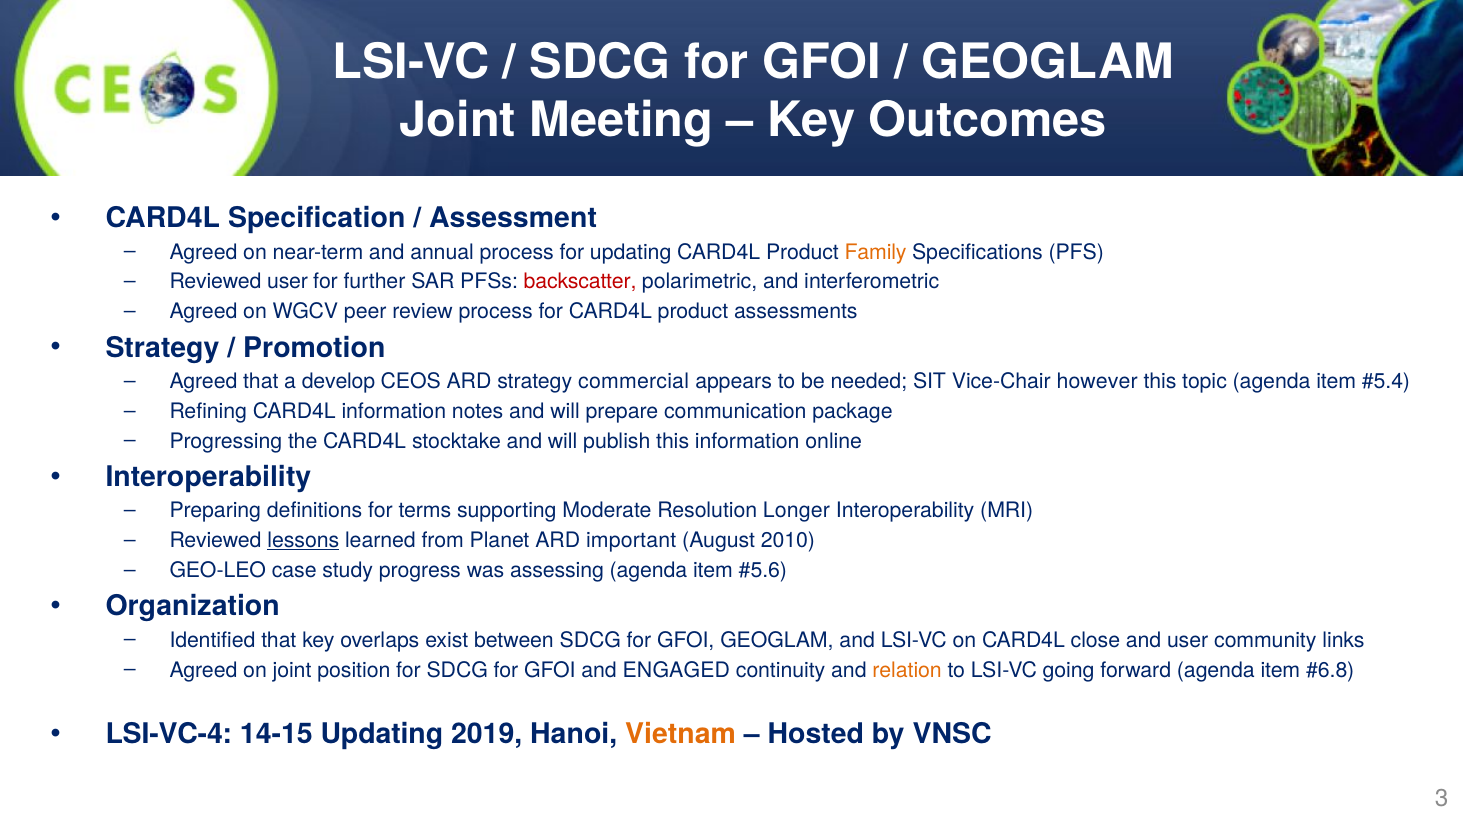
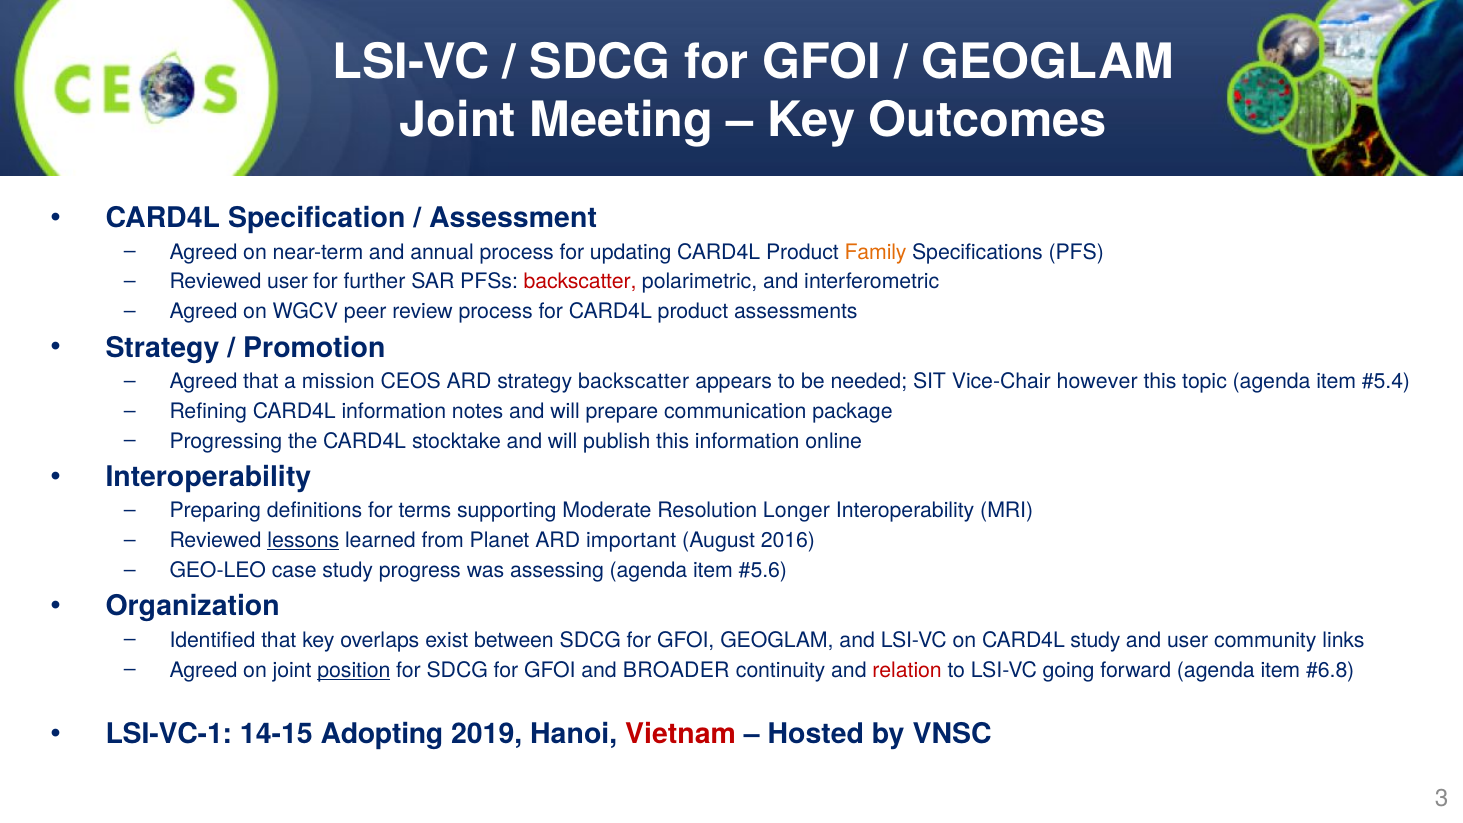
develop: develop -> mission
strategy commercial: commercial -> backscatter
2010: 2010 -> 2016
CARD4L close: close -> study
position underline: none -> present
ENGAGED: ENGAGED -> BROADER
relation colour: orange -> red
LSI-VC-4: LSI-VC-4 -> LSI-VC-1
14-15 Updating: Updating -> Adopting
Vietnam colour: orange -> red
